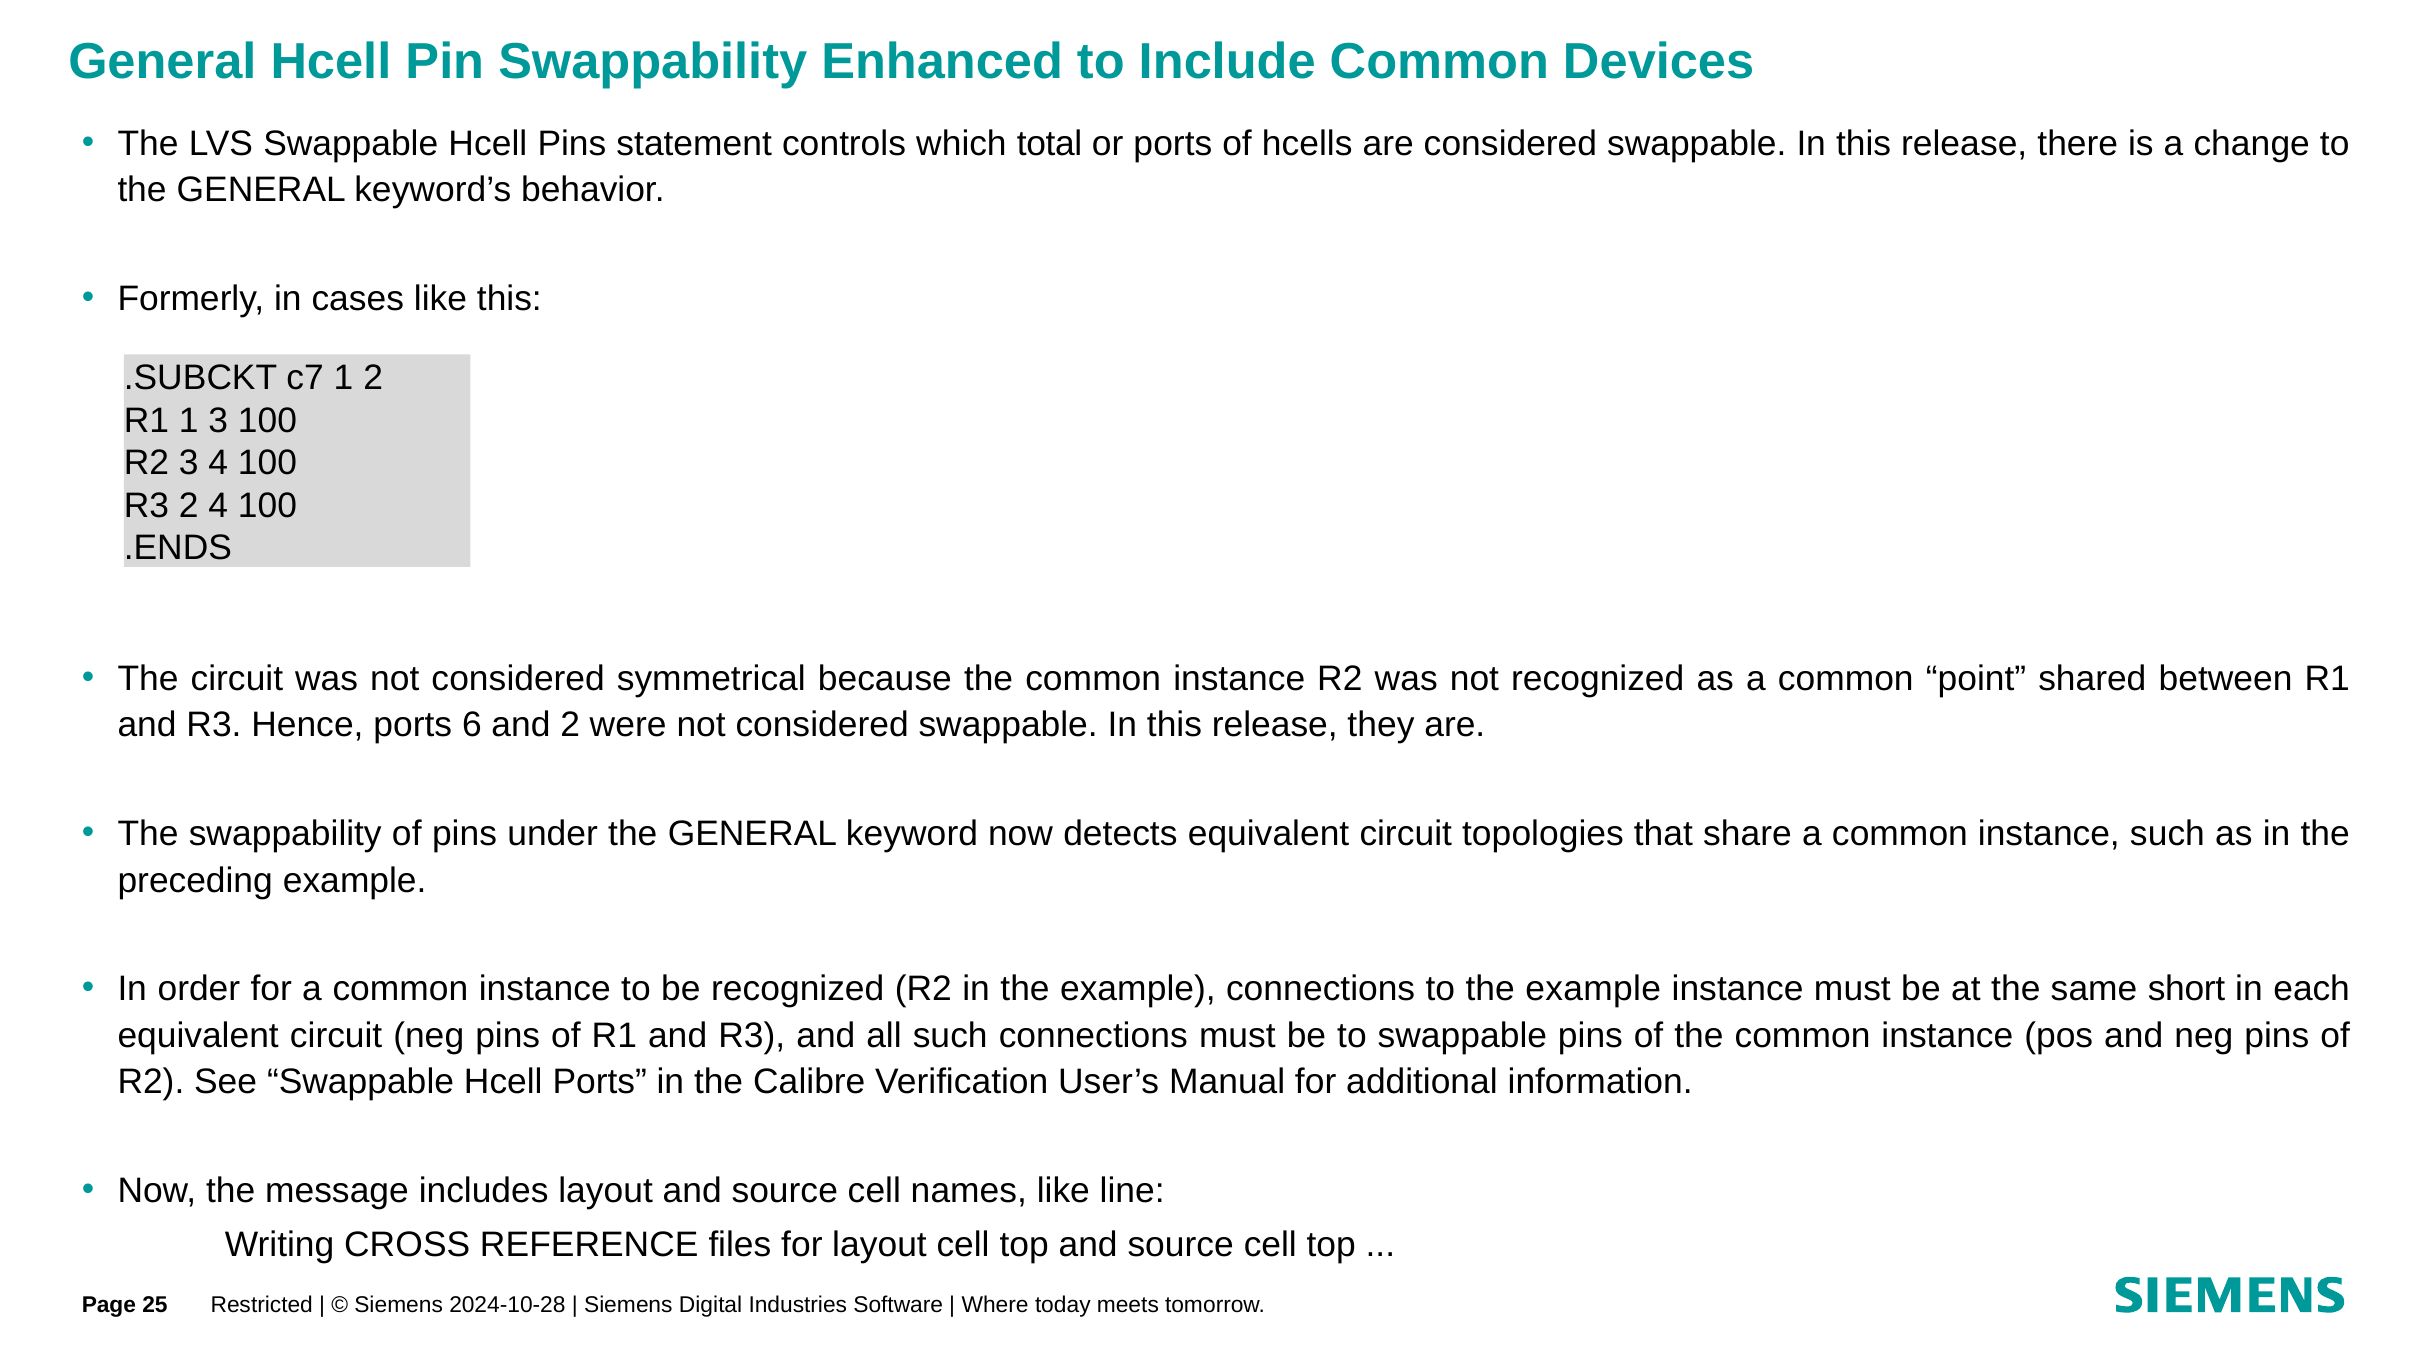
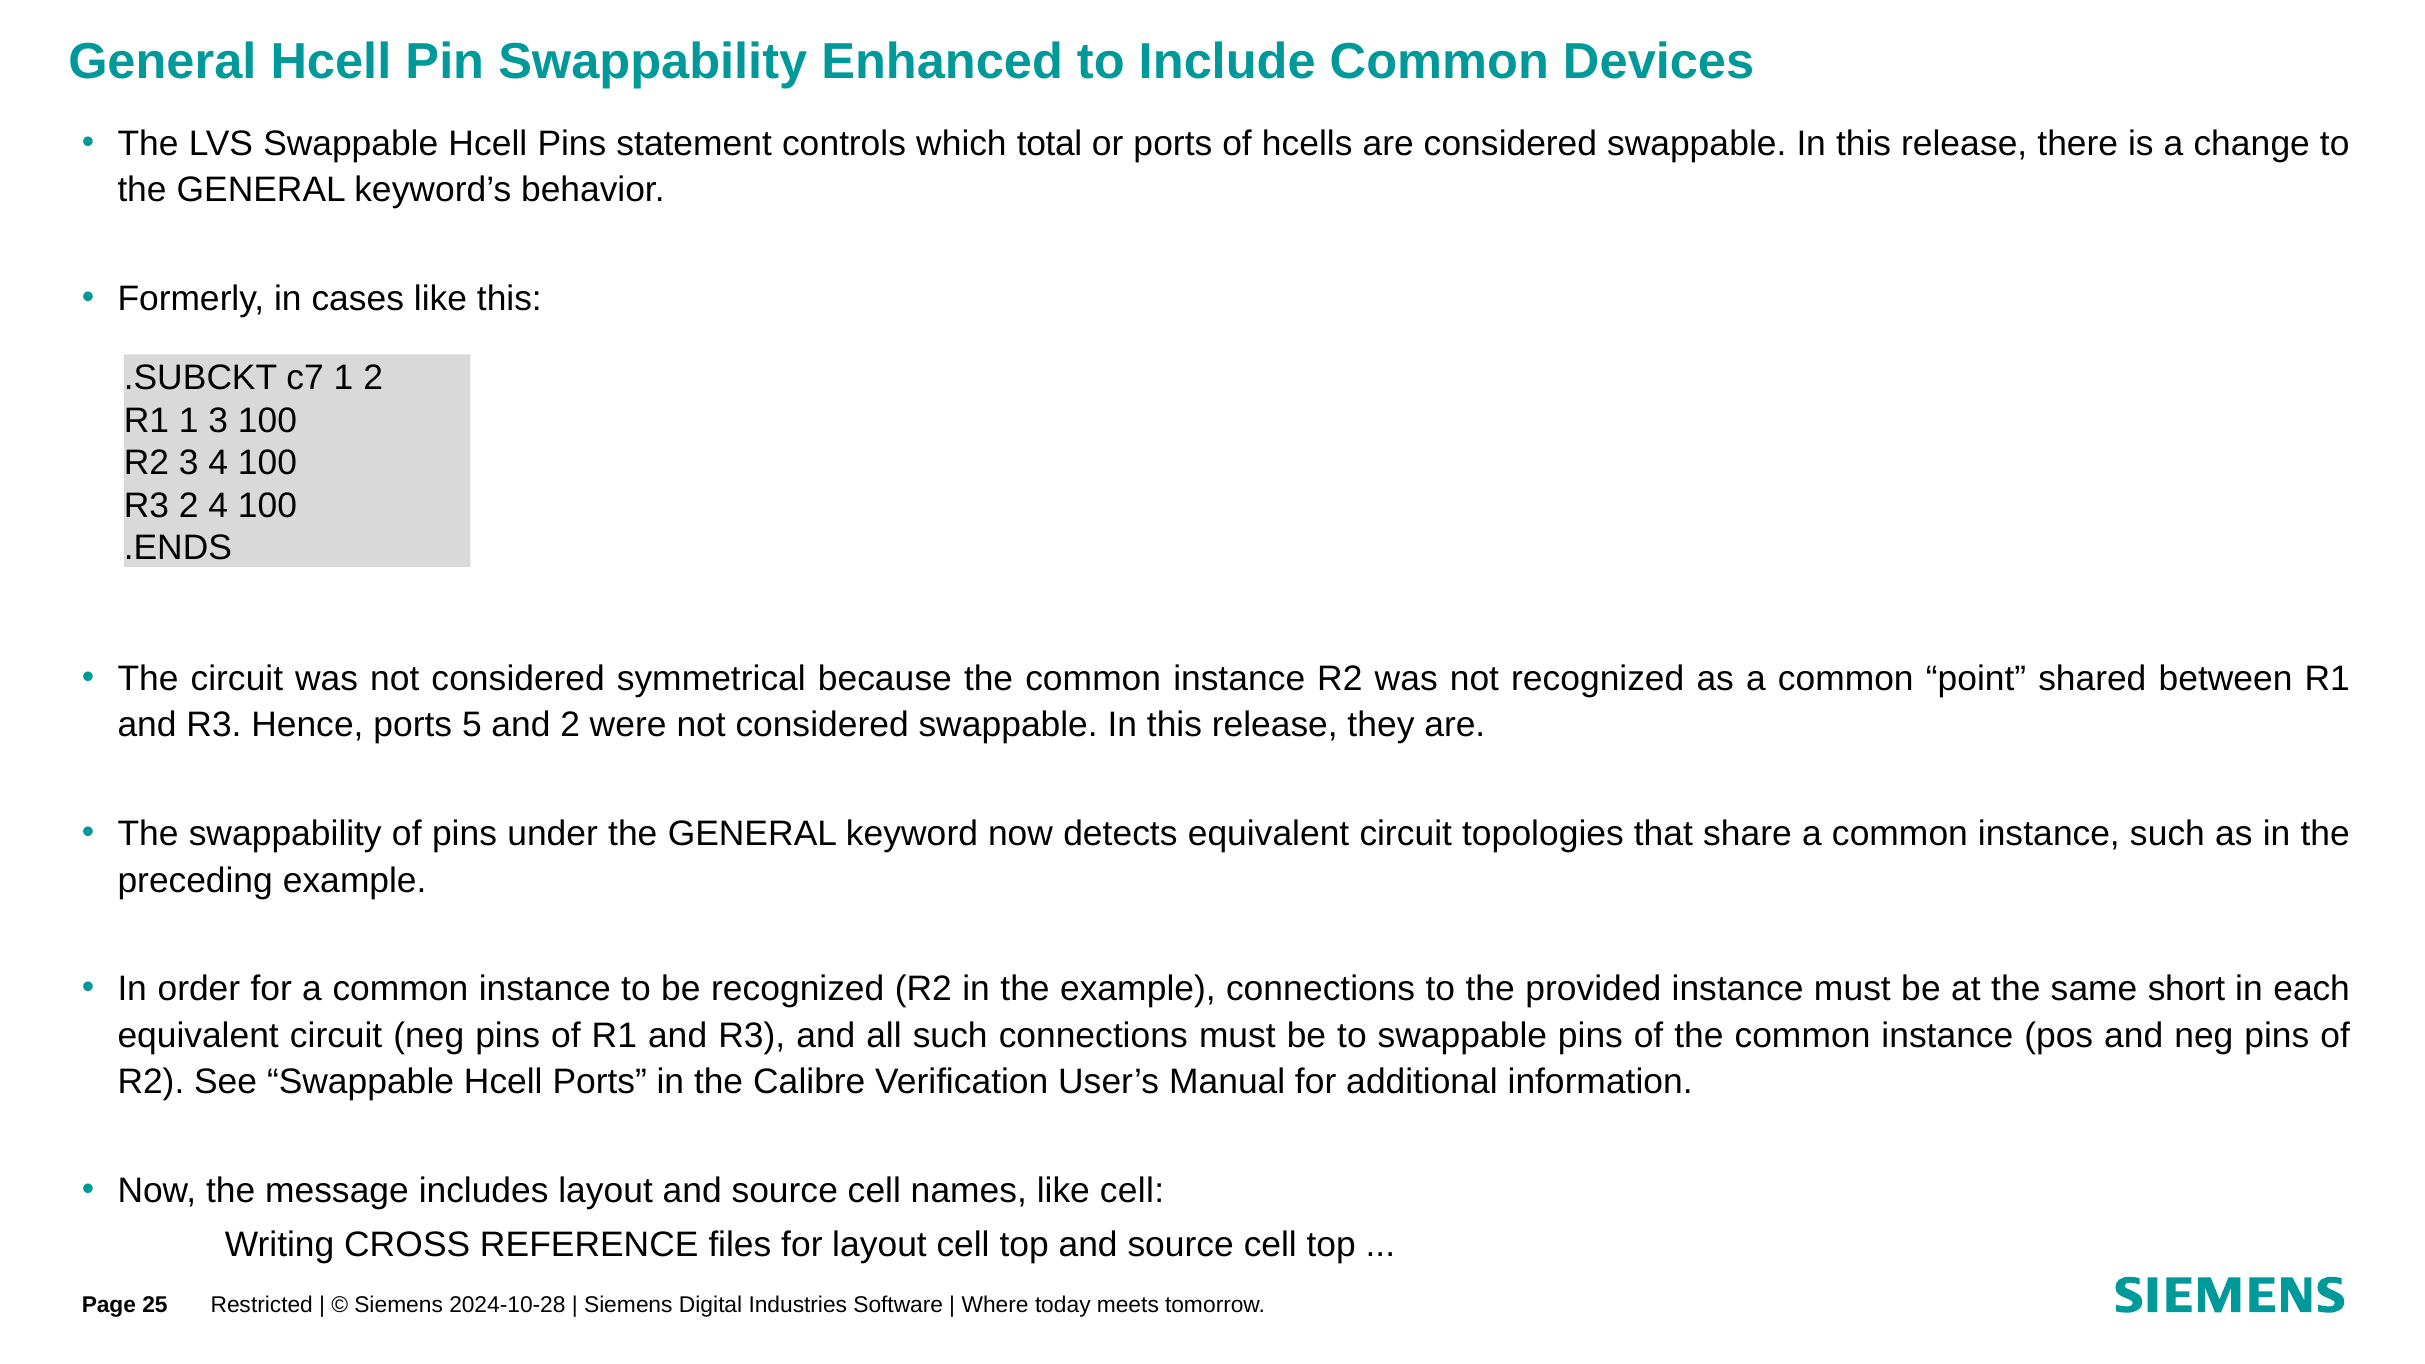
6: 6 -> 5
to the example: example -> provided
like line: line -> cell
